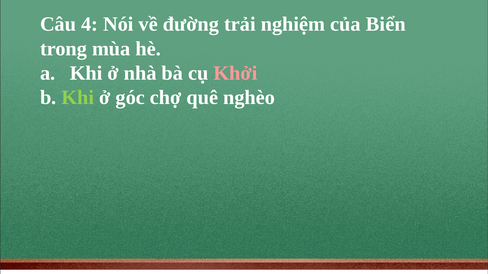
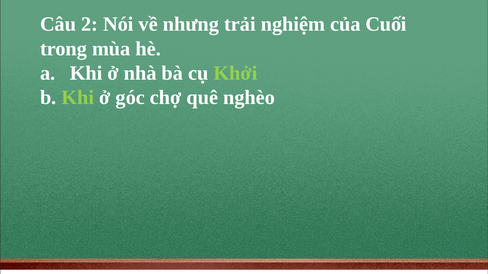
4: 4 -> 2
đường: đường -> nhưng
Biển: Biển -> Cuối
Khởi colour: pink -> light green
